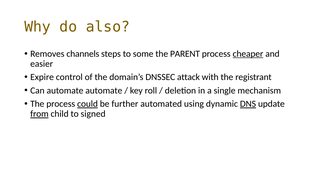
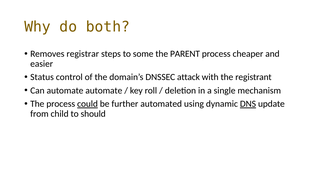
also: also -> both
channels: channels -> registrar
cheaper underline: present -> none
Expire: Expire -> Status
from underline: present -> none
signed: signed -> should
